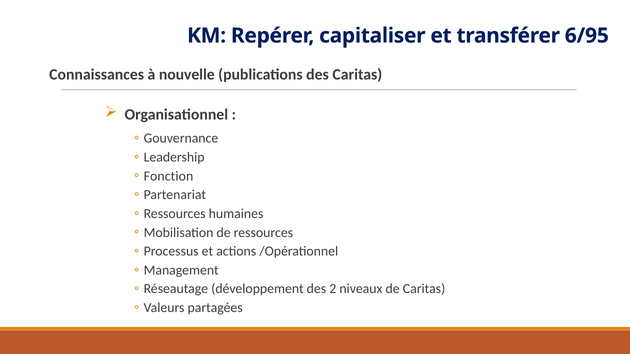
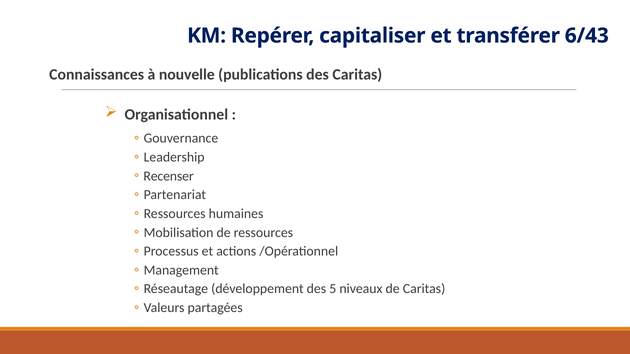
6/95: 6/95 -> 6/43
Fonction: Fonction -> Recenser
2: 2 -> 5
